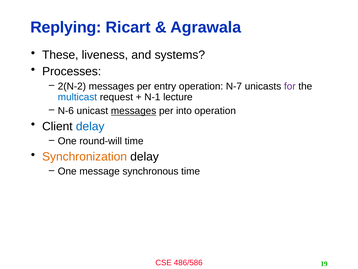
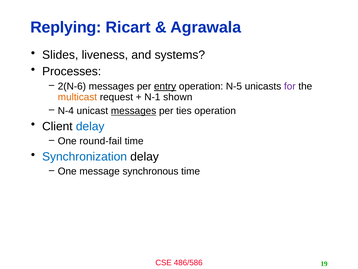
These: These -> Slides
2(N-2: 2(N-2 -> 2(N-6
entry underline: none -> present
N-7: N-7 -> N-5
multicast colour: blue -> orange
lecture: lecture -> shown
N-6: N-6 -> N-4
into: into -> ties
round-will: round-will -> round-fail
Synchronization colour: orange -> blue
